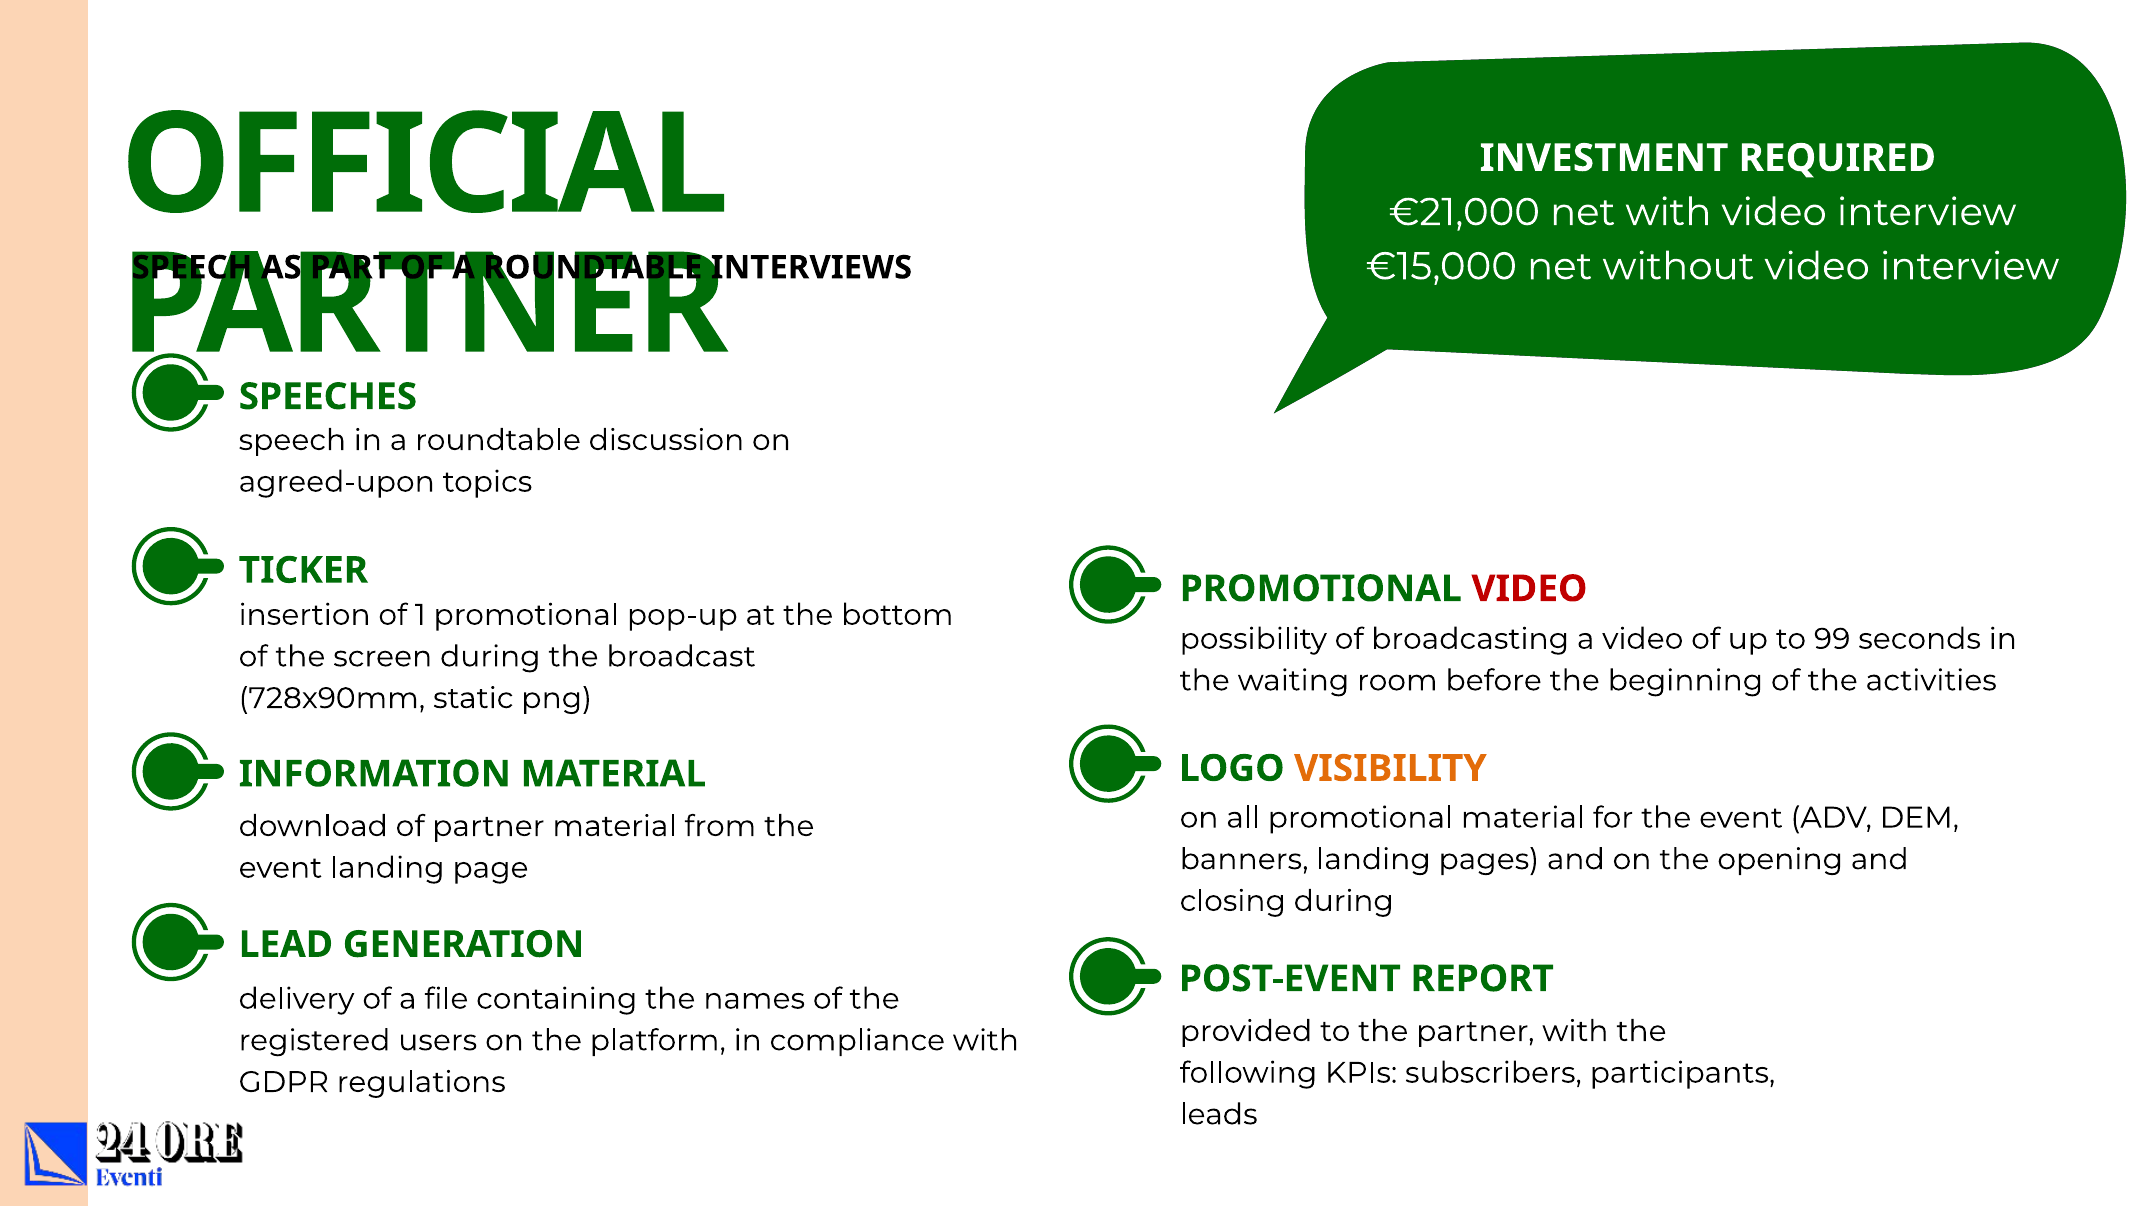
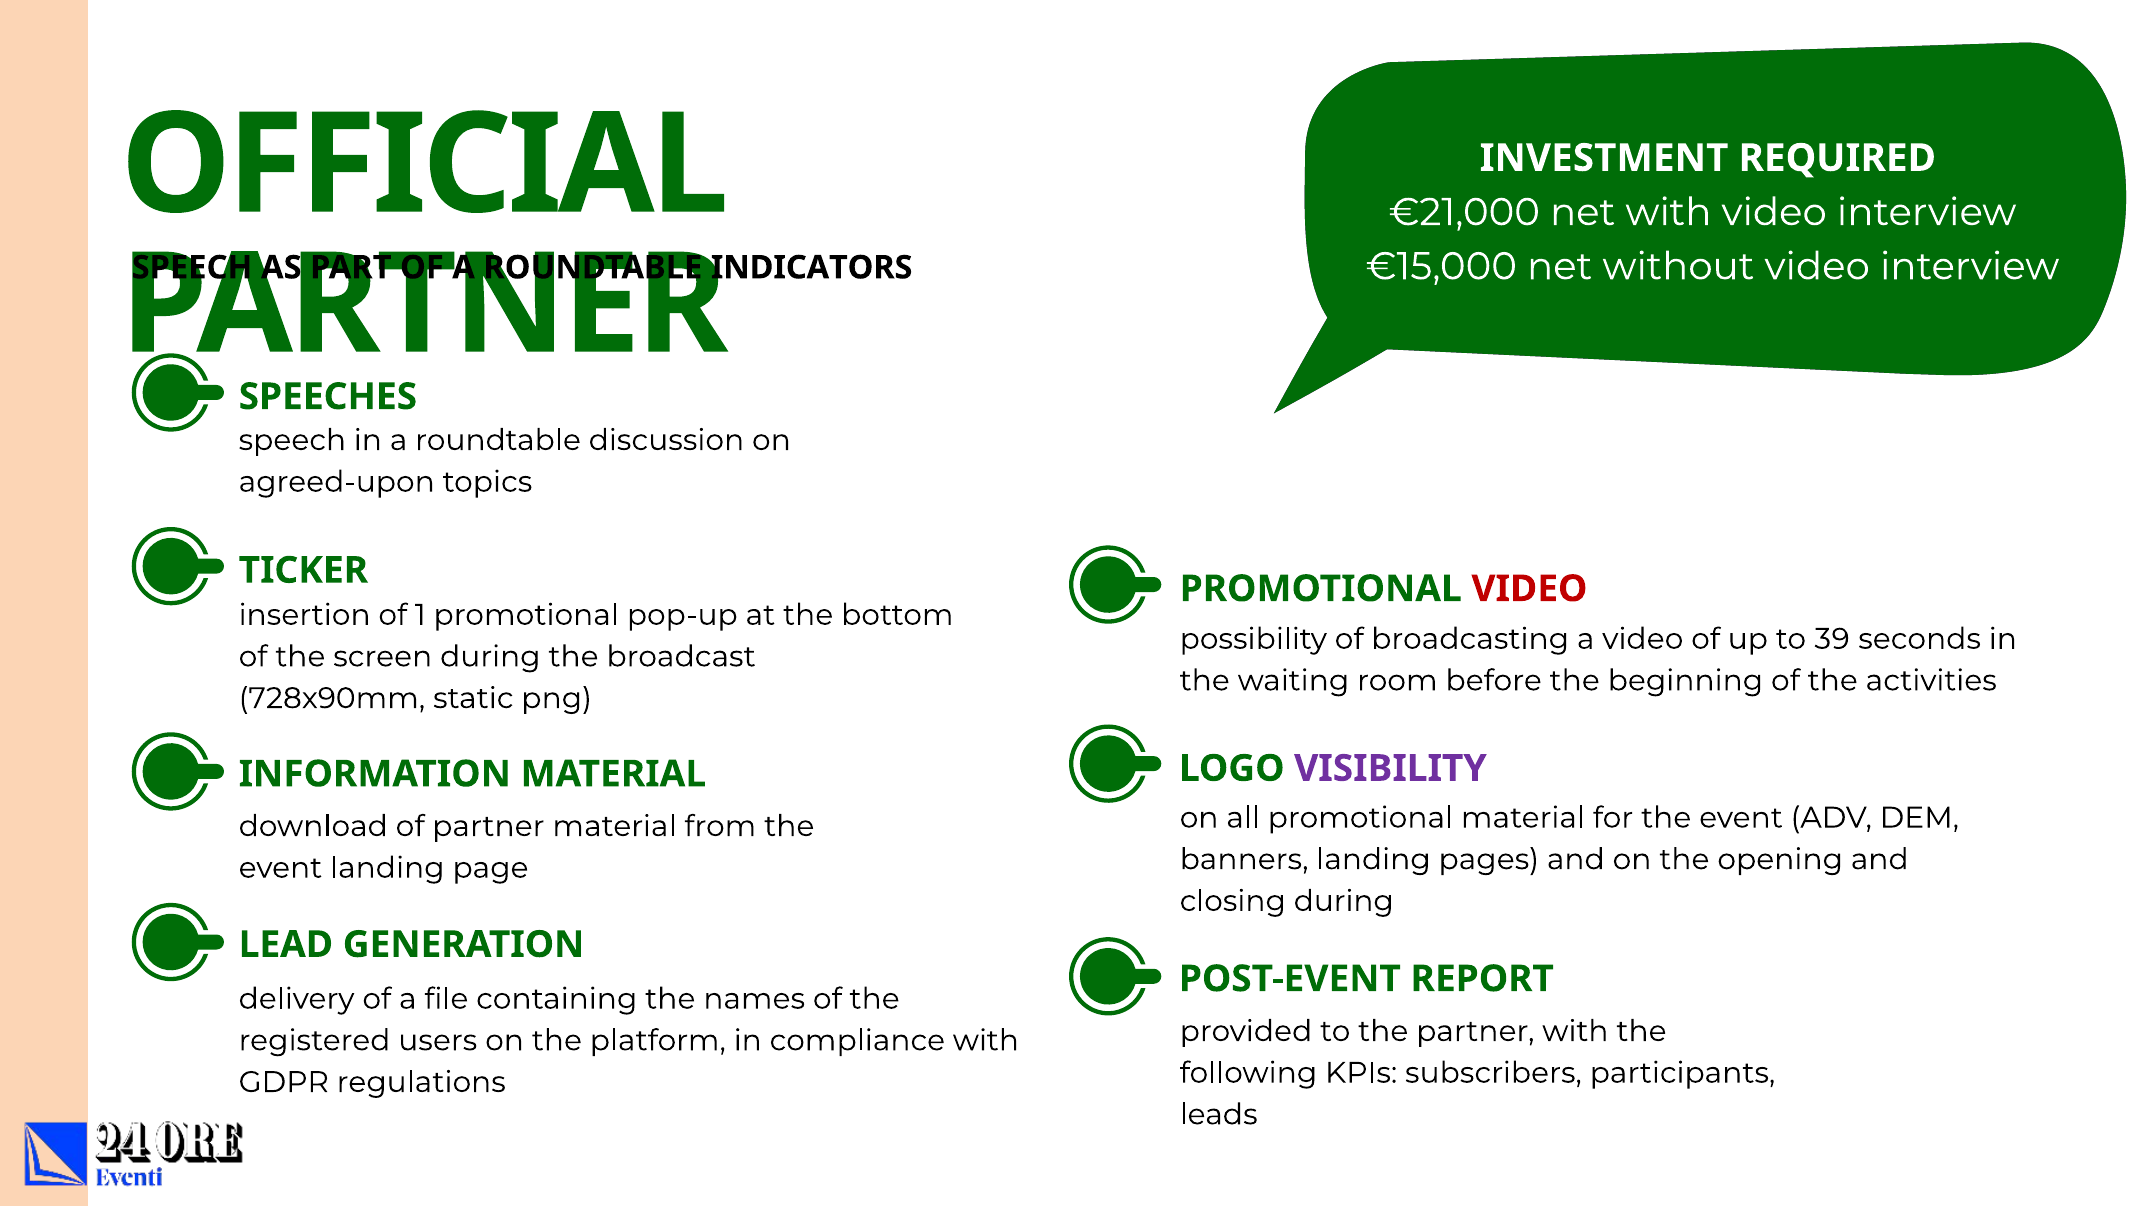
INTERVIEWS: INTERVIEWS -> INDICATORS
99: 99 -> 39
VISIBILITY colour: orange -> purple
